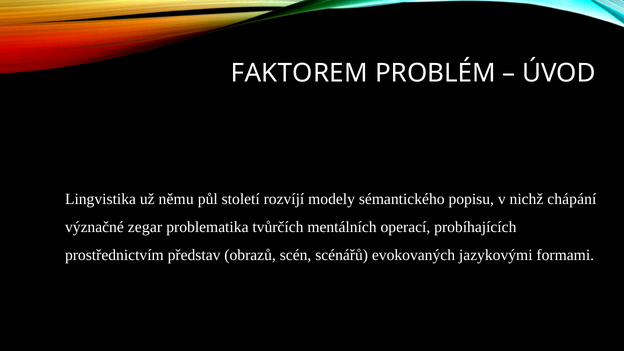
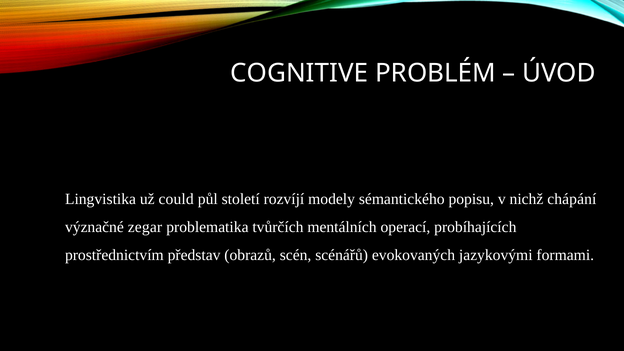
FAKTOREM: FAKTOREM -> COGNITIVE
němu: němu -> could
